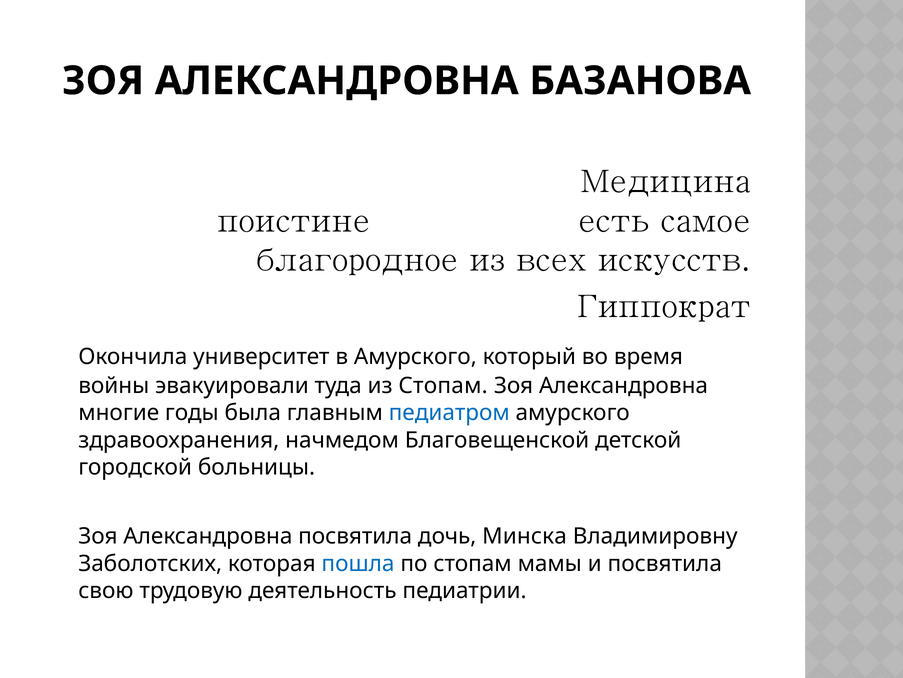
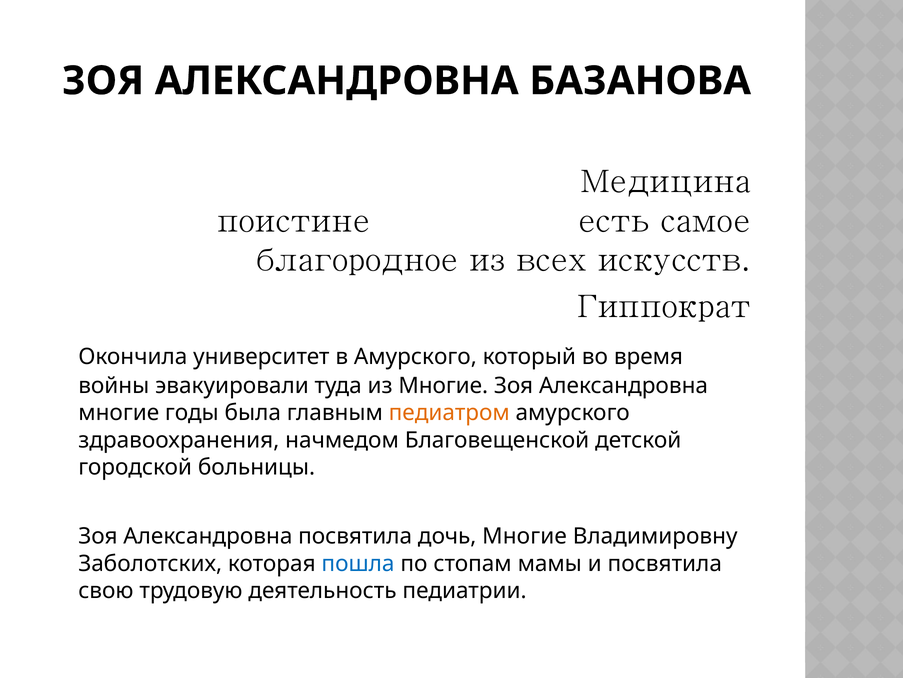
из Стопам: Стопам -> Многие
педиатром colour: blue -> orange
дочь Минска: Минска -> Многие
